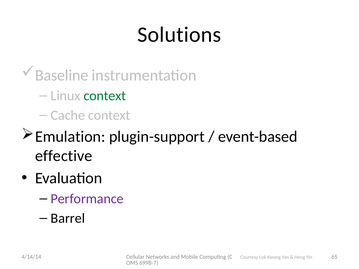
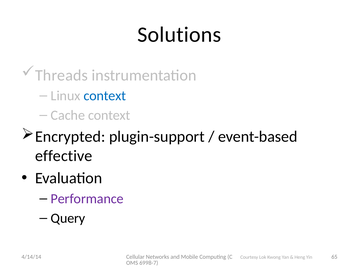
Baseline: Baseline -> Threads
context at (105, 96) colour: green -> blue
Emulation: Emulation -> Encrypted
Barrel: Barrel -> Query
